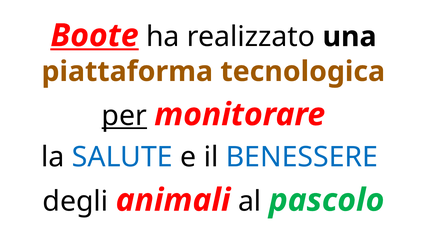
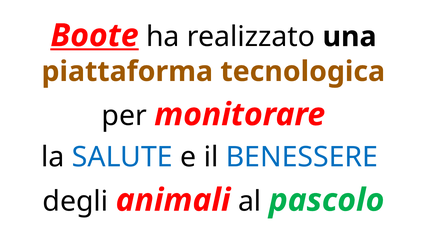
per underline: present -> none
